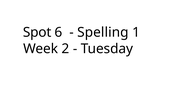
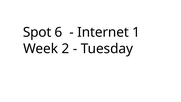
Spelling: Spelling -> Internet
